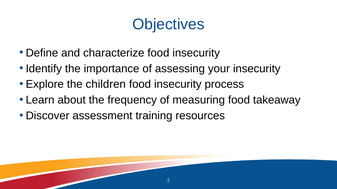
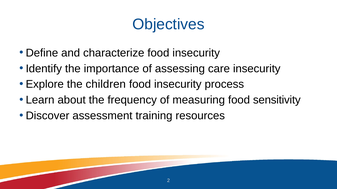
your: your -> care
takeaway: takeaway -> sensitivity
